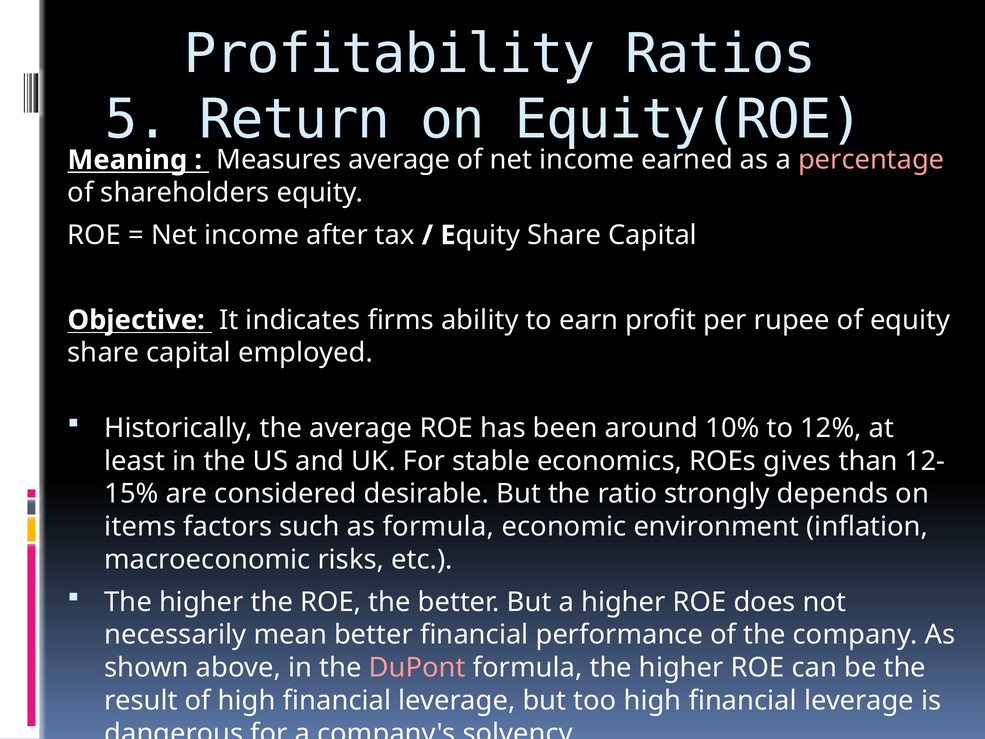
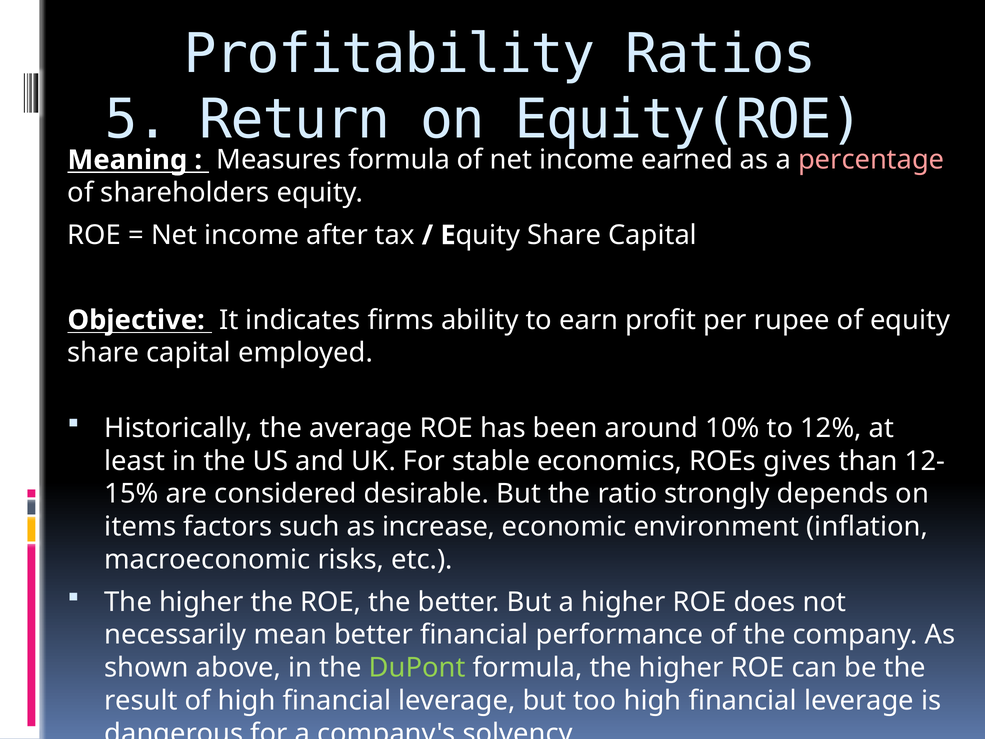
Measures average: average -> formula
as formula: formula -> increase
DuPont colour: pink -> light green
